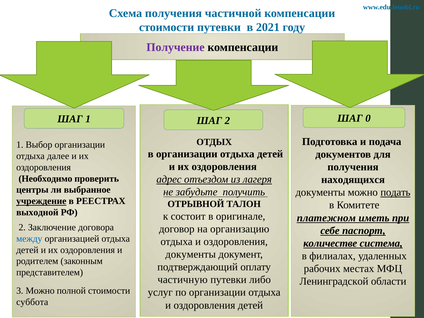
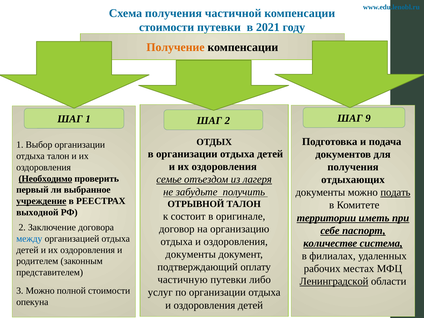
Получение colour: purple -> orange
0: 0 -> 9
отдыха далее: далее -> талон
Необходимо underline: none -> present
адрес: адрес -> семье
находящихся: находящихся -> отдыхающих
центры: центры -> первый
платежном: платежном -> территории
Ленинградской underline: none -> present
суббота: суббота -> опекуна
